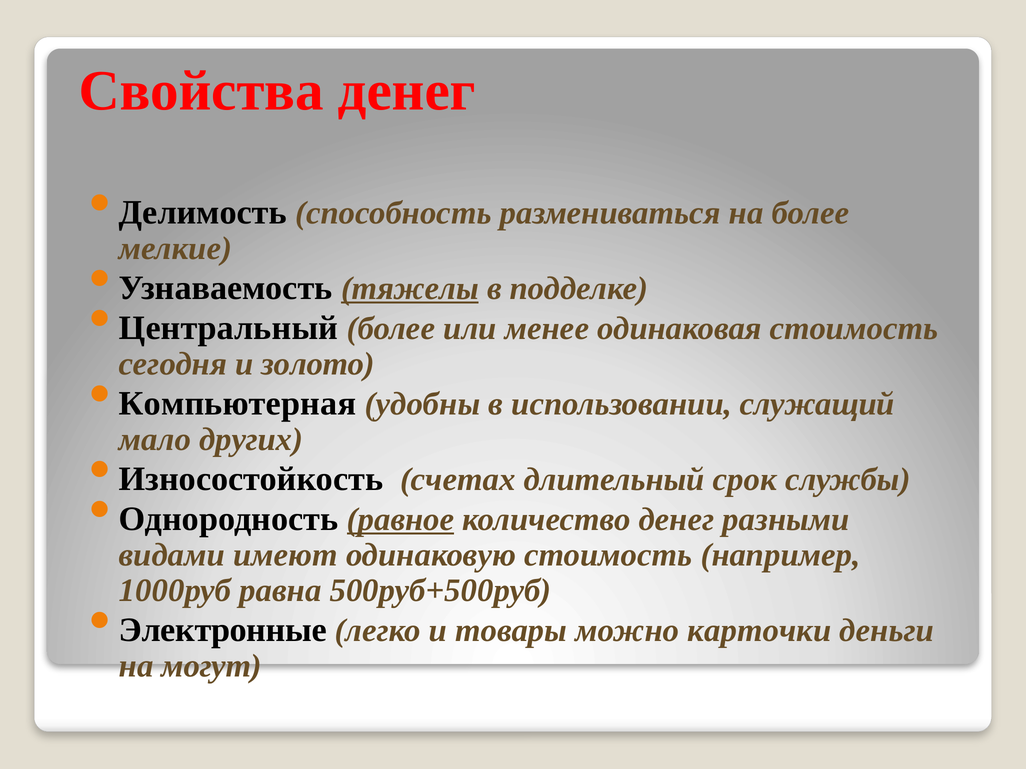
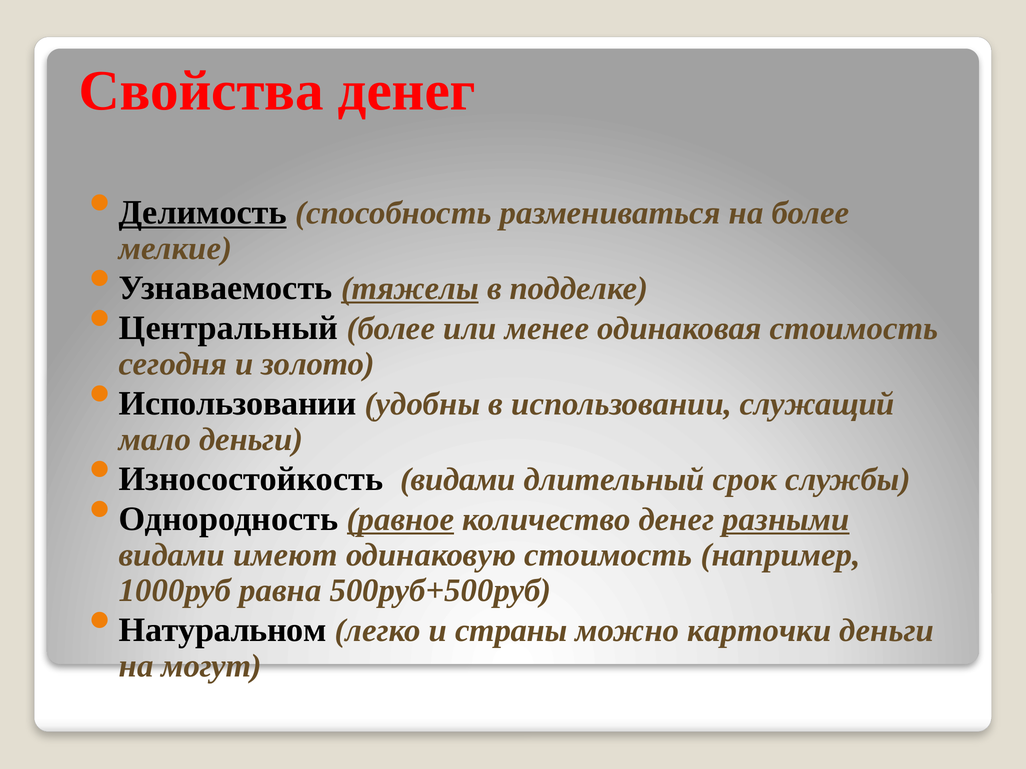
Делимость underline: none -> present
Компьютерная at (238, 404): Компьютерная -> Использовании
мало других: других -> деньги
Износостойкость счетах: счетах -> видами
разными underline: none -> present
Электронные: Электронные -> Натуральном
товары: товары -> страны
